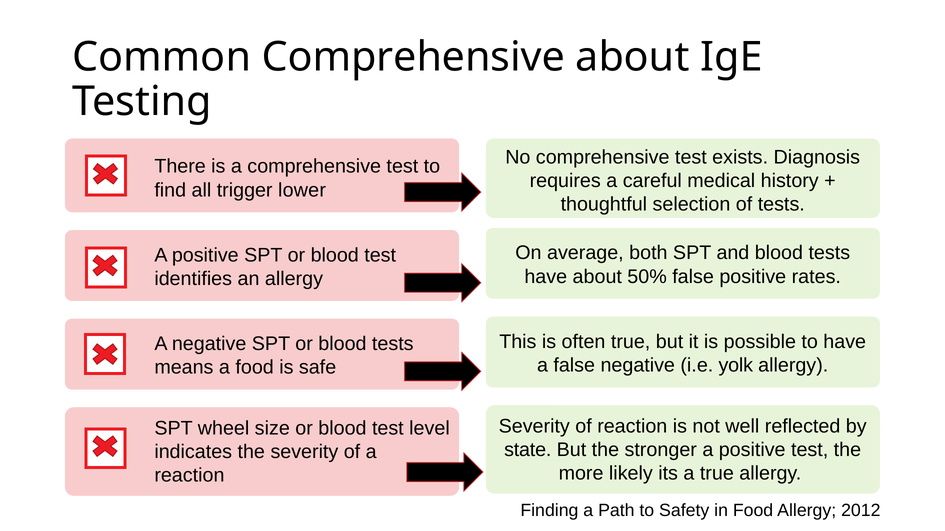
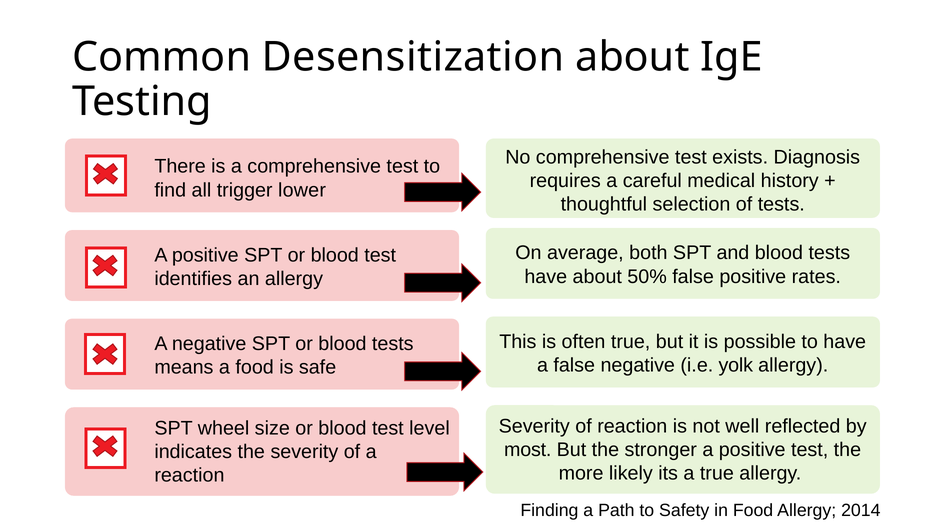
Common Comprehensive: Comprehensive -> Desensitization
state: state -> most
2012: 2012 -> 2014
